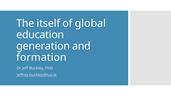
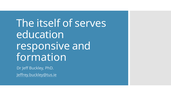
global: global -> serves
generation: generation -> responsive
